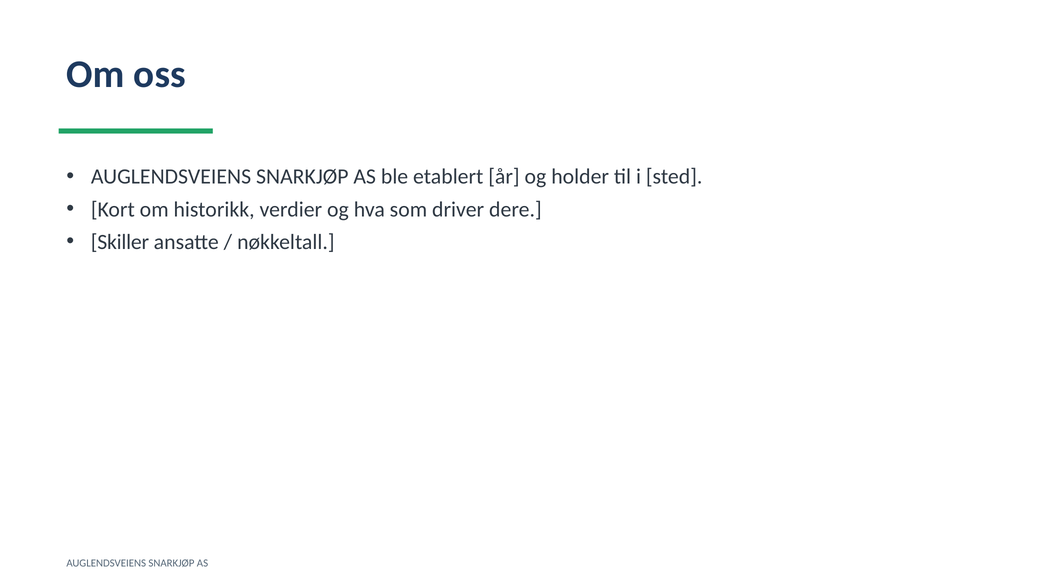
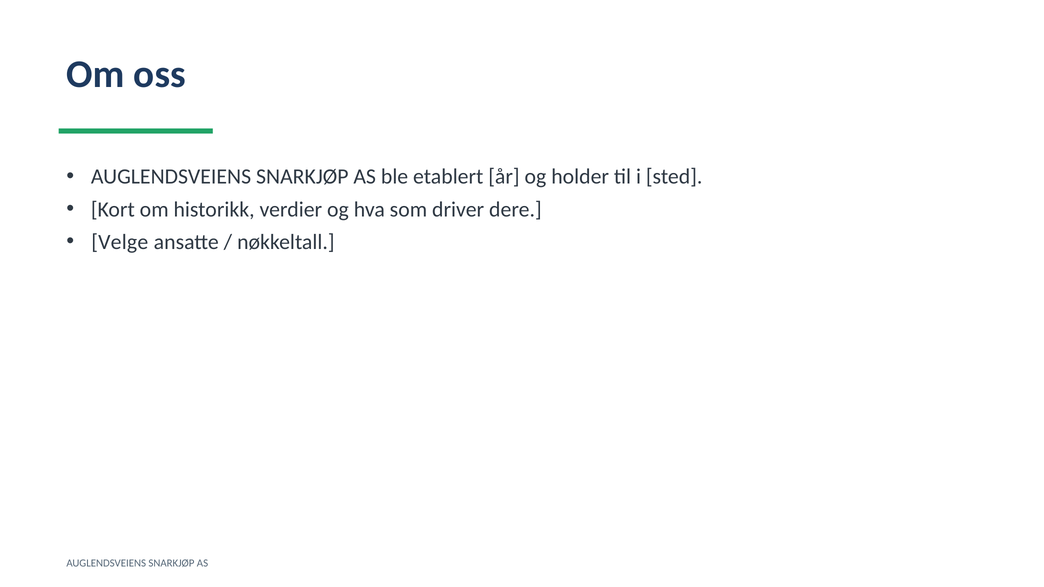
Skiller: Skiller -> Velge
